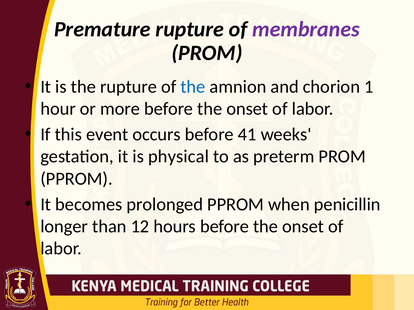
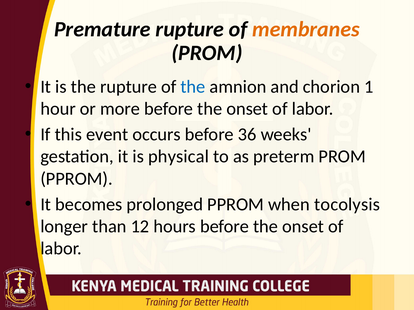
membranes colour: purple -> orange
41: 41 -> 36
penicillin: penicillin -> tocolysis
